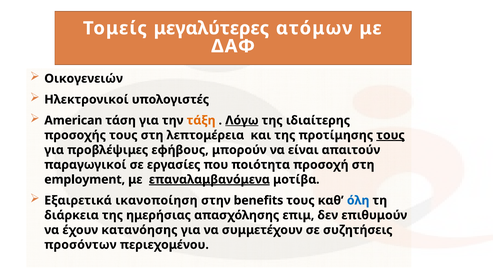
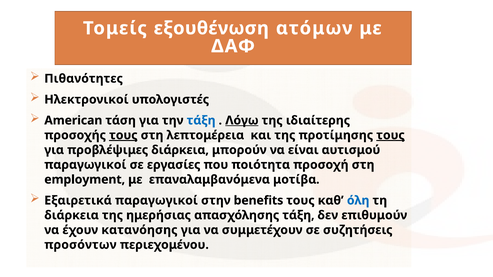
μεγαλύτερες: μεγαλύτερες -> εξουθένωση
Οικογενειών: Οικογενειών -> Πιθανότητες
τάξη at (201, 121) colour: orange -> blue
τους at (123, 135) underline: none -> present
προβλέψιμες εφήβους: εφήβους -> διάρκεια
απαιτούν: απαιτούν -> αυτισμού
επαναλαμβανόμενα underline: present -> none
Εξαιρετικά ικανοποίηση: ικανοποίηση -> παραγωγικοί
απασχόλησης επιμ: επιμ -> τάξη
